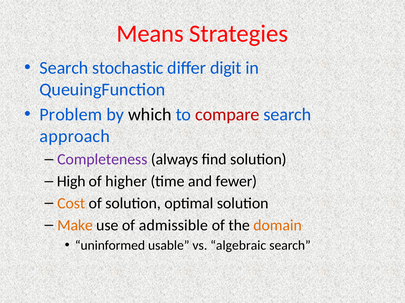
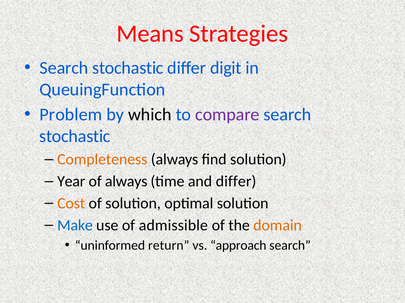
compare colour: red -> purple
approach at (75, 137): approach -> stochastic
Completeness colour: purple -> orange
High: High -> Year
of higher: higher -> always
and fewer: fewer -> differ
Make colour: orange -> blue
usable: usable -> return
algebraic: algebraic -> approach
